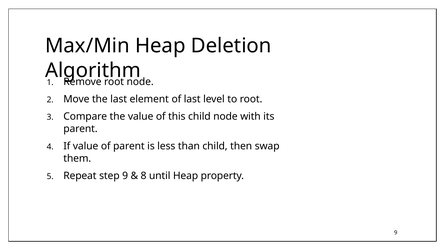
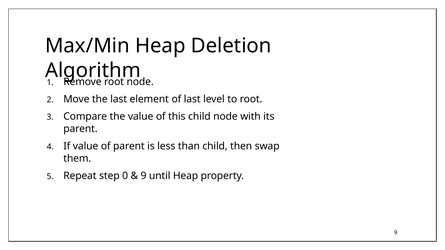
step 9: 9 -> 0
8 at (144, 176): 8 -> 9
